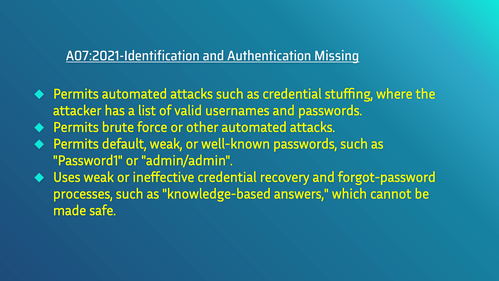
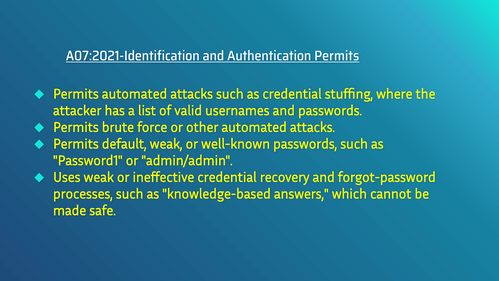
Authentication Missing: Missing -> Permits
